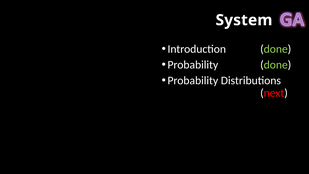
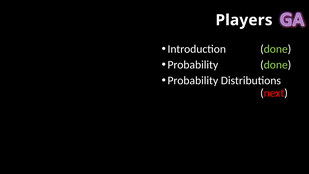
System: System -> Players
